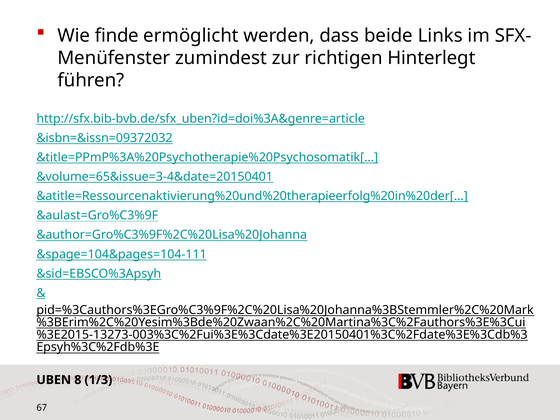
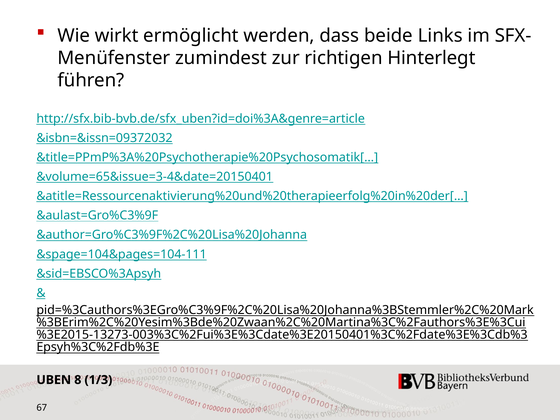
finde: finde -> wirkt
